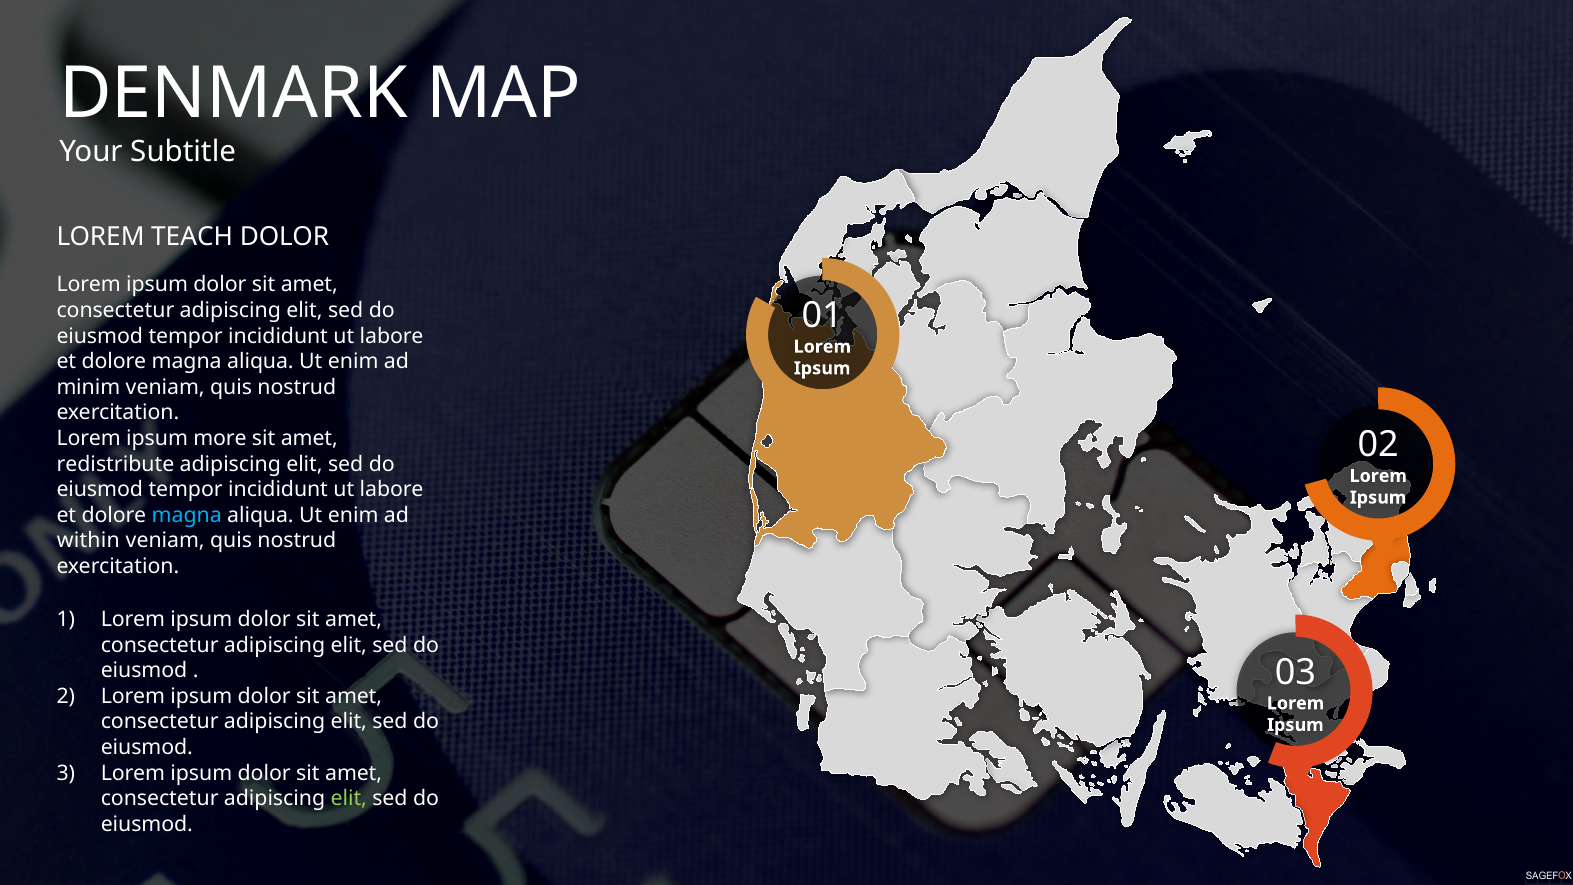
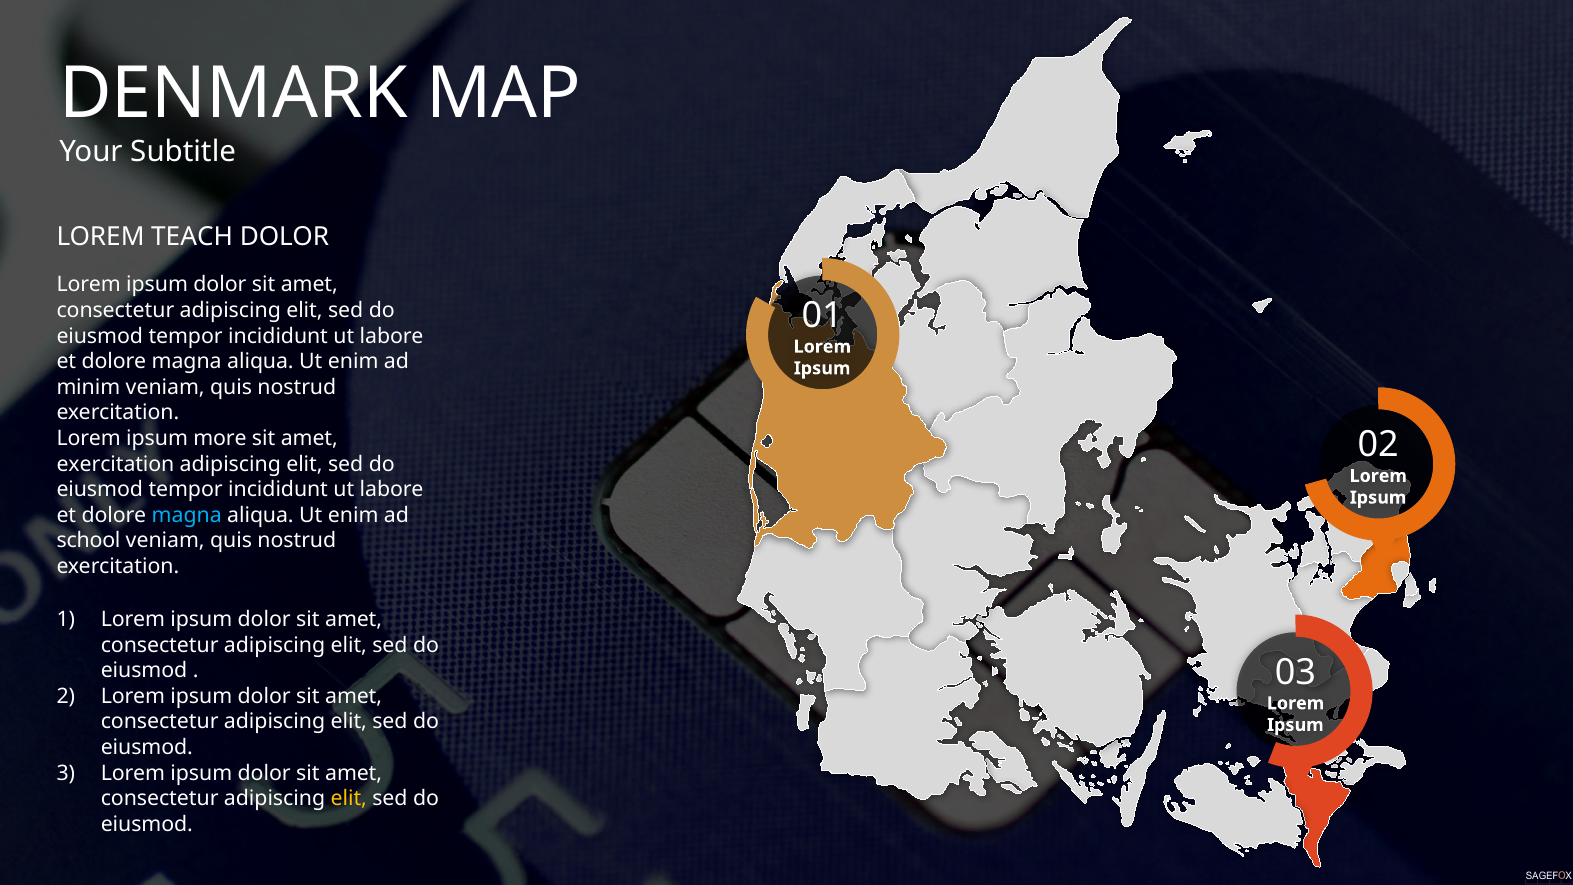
redistribute at (115, 464): redistribute -> exercitation
within: within -> school
elit at (349, 799) colour: light green -> yellow
